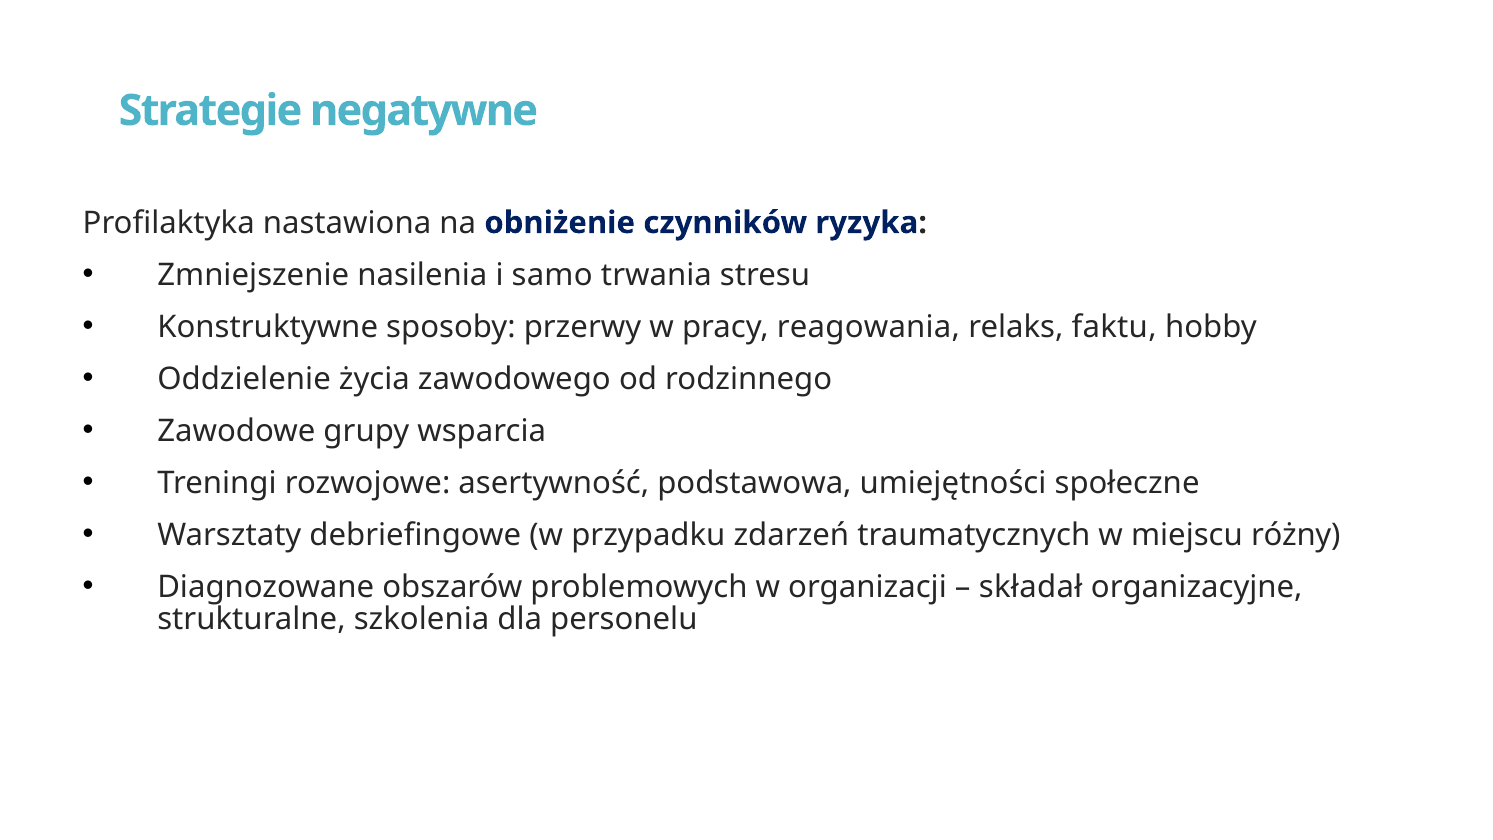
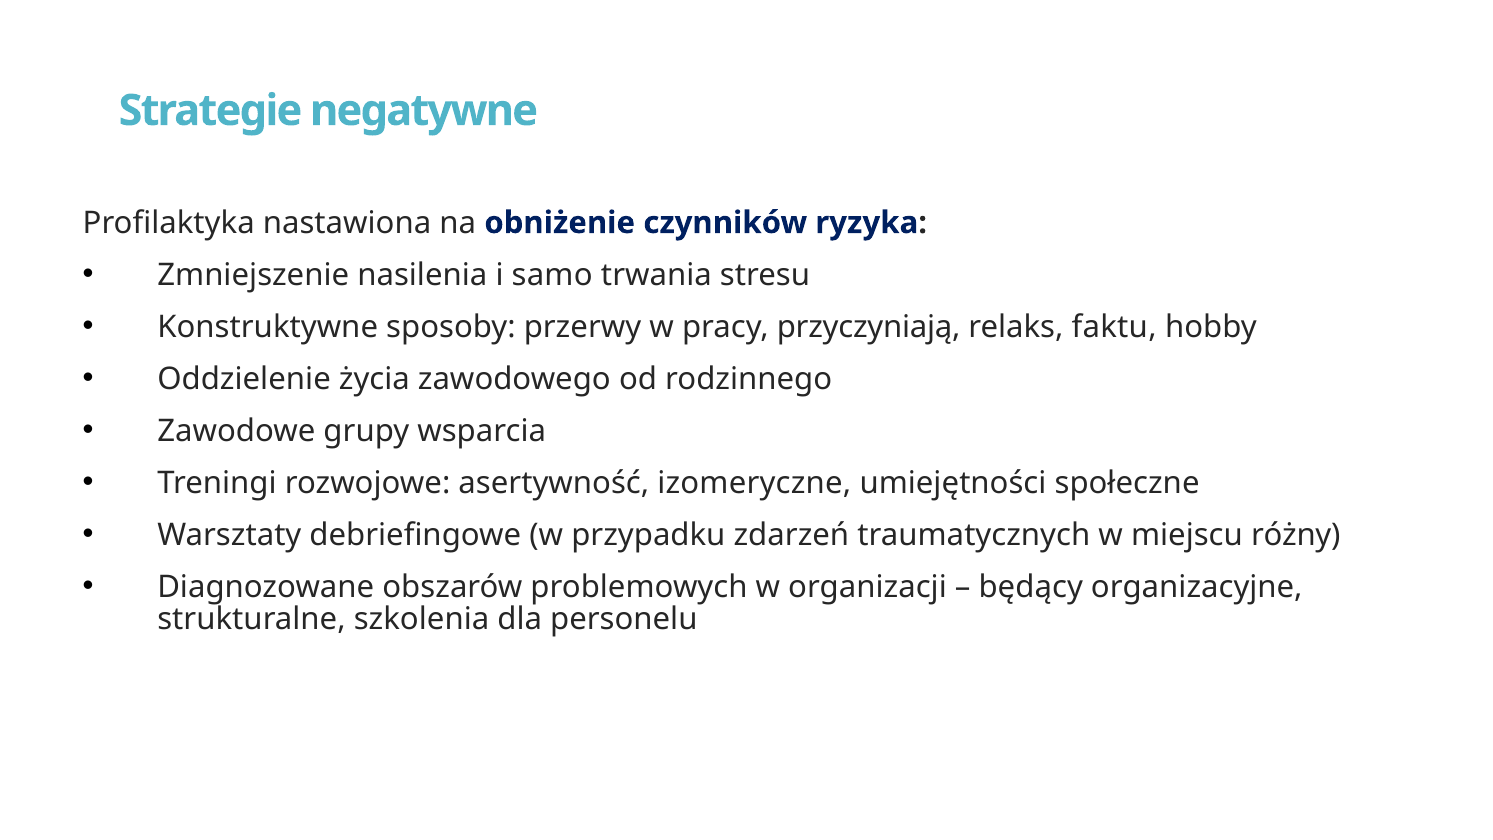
reagowania: reagowania -> przyczyniają
podstawowa: podstawowa -> izomeryczne
składał: składał -> będący
